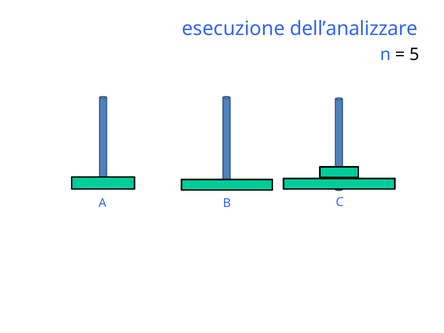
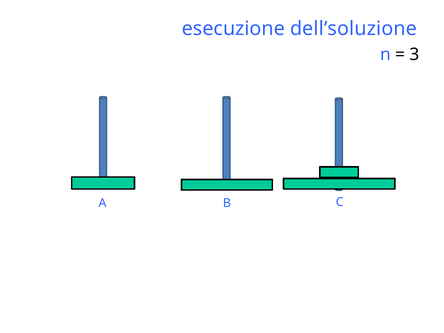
dell’analizzare: dell’analizzare -> dell’soluzione
5: 5 -> 3
